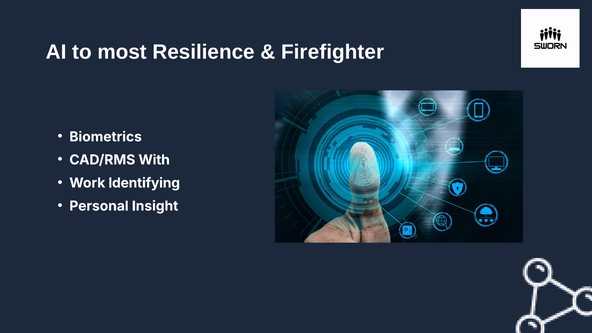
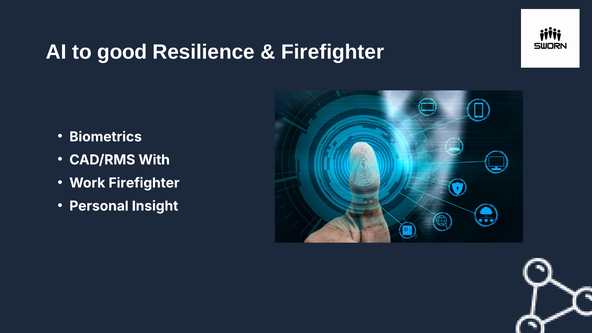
most: most -> good
Work Identifying: Identifying -> Firefighter
